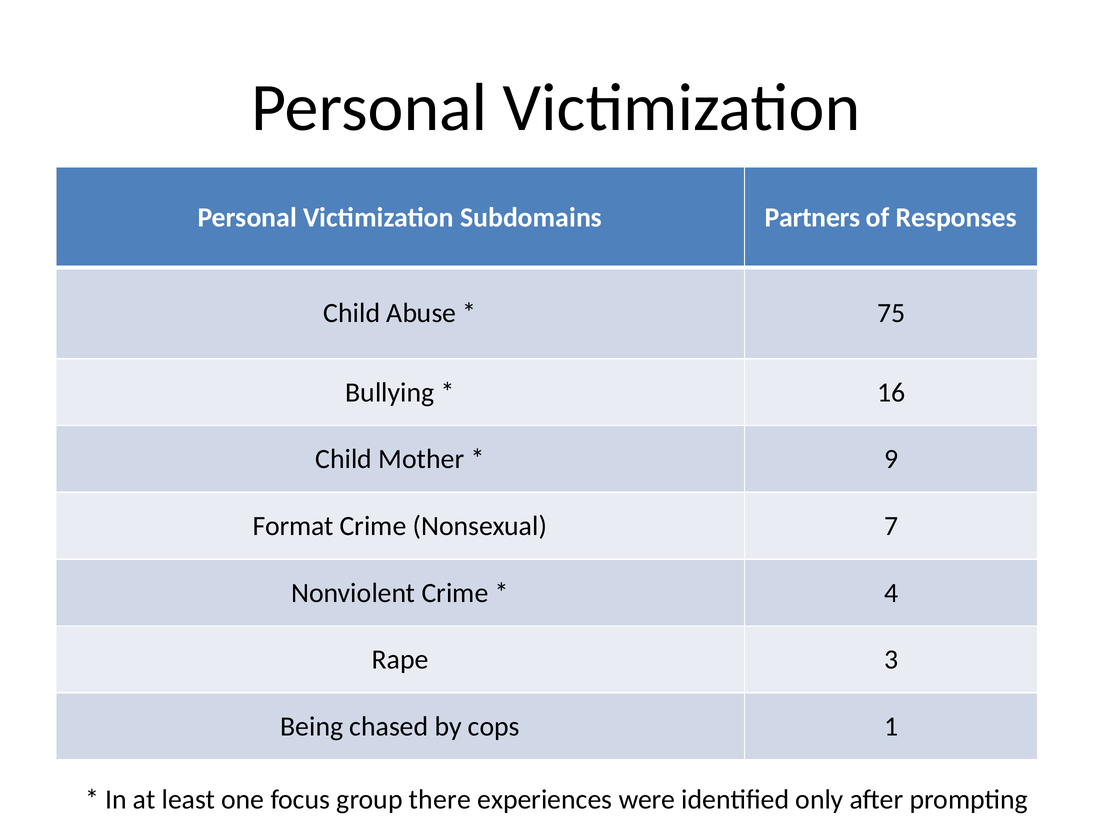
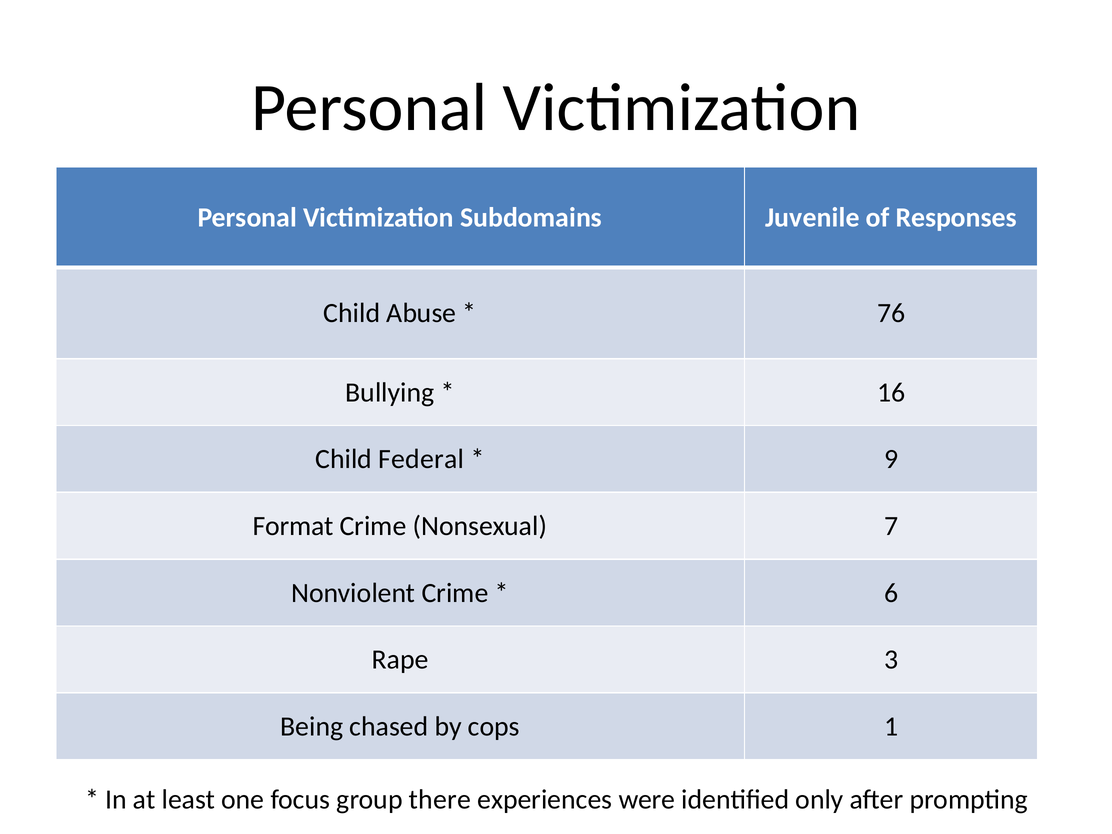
Partners: Partners -> Juvenile
75: 75 -> 76
Mother: Mother -> Federal
4: 4 -> 6
